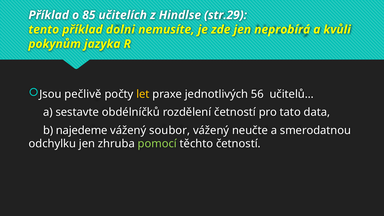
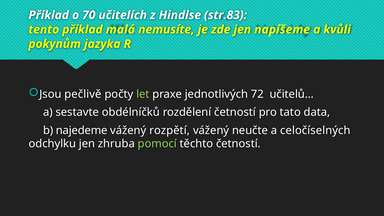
85: 85 -> 70
str.29: str.29 -> str.83
dolni: dolni -> malá
neprobírá: neprobírá -> napíšeme
let colour: yellow -> light green
56: 56 -> 72
soubor: soubor -> rozpětí
smerodatnou: smerodatnou -> celočíselných
